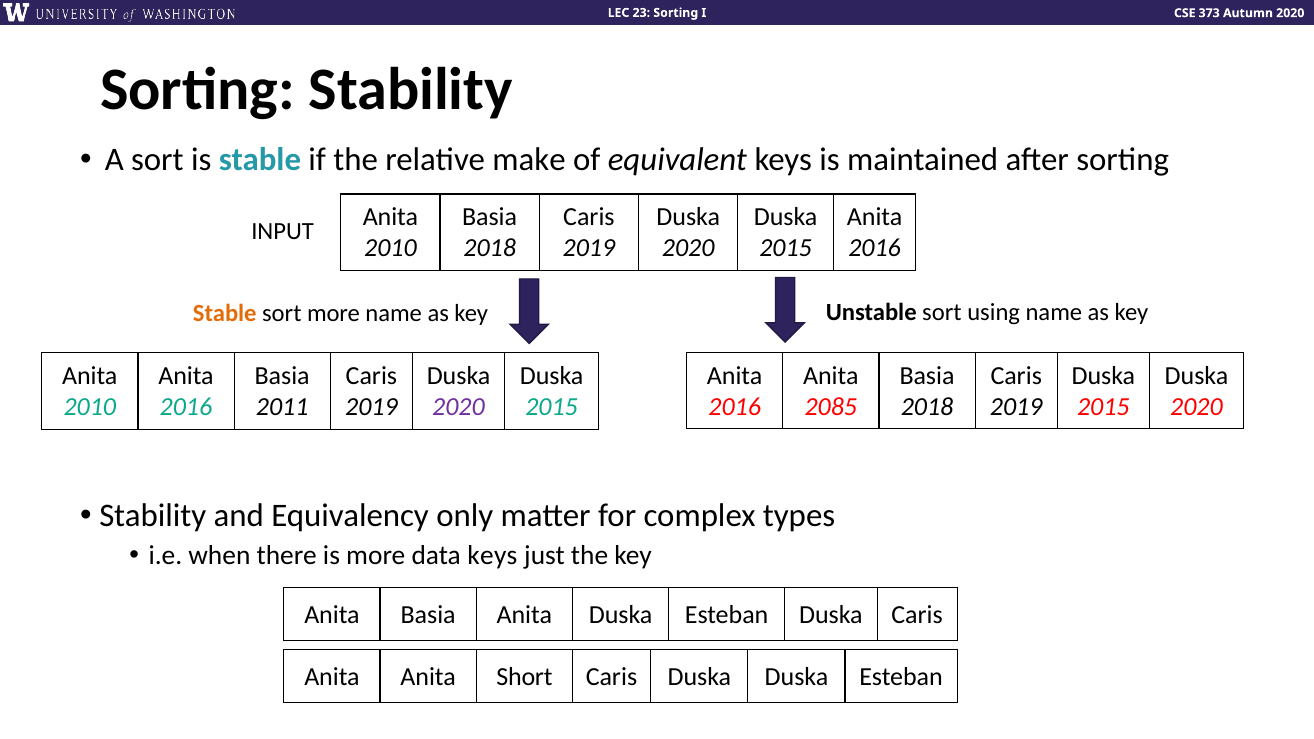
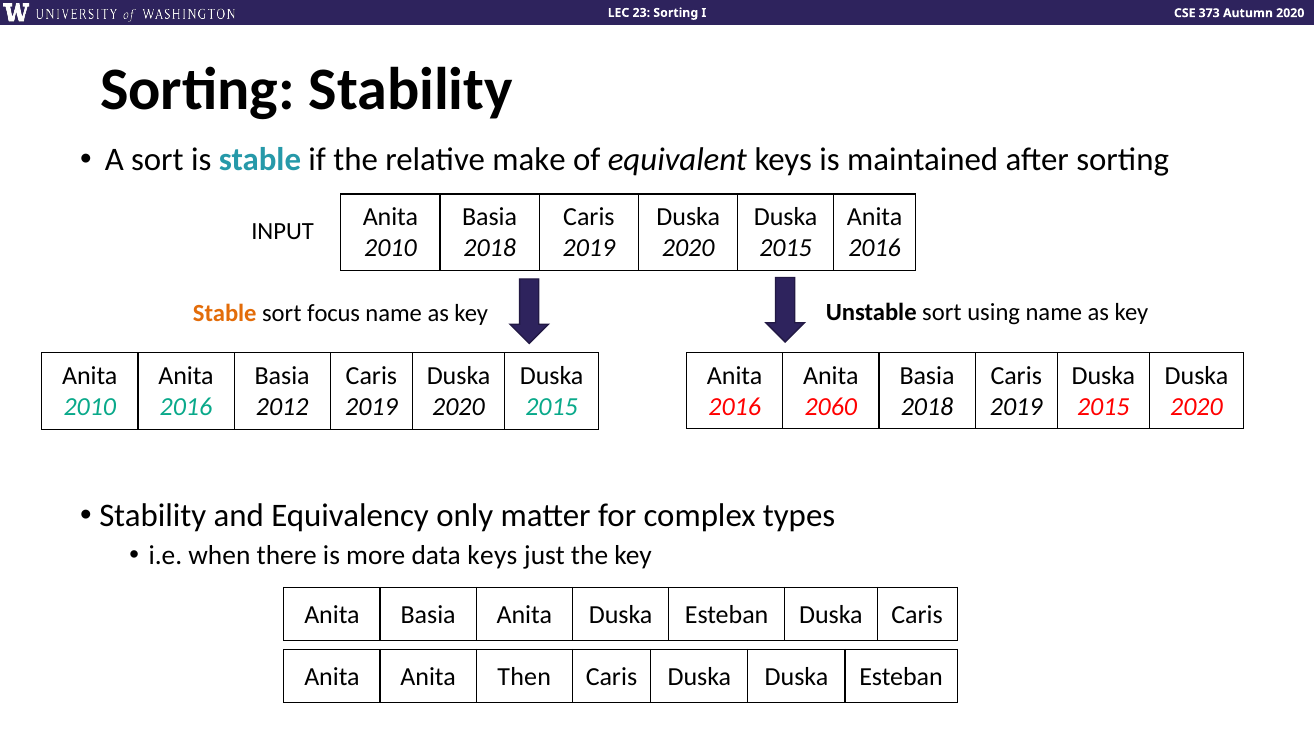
sort more: more -> focus
2085: 2085 -> 2060
2011: 2011 -> 2012
2020 at (458, 407) colour: purple -> black
Short: Short -> Then
